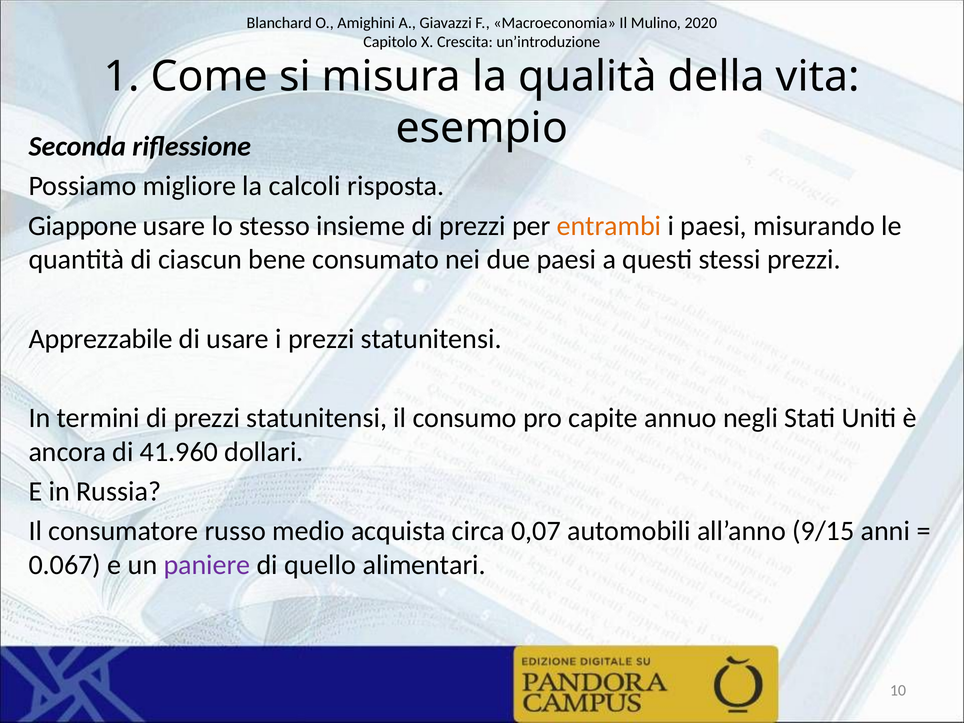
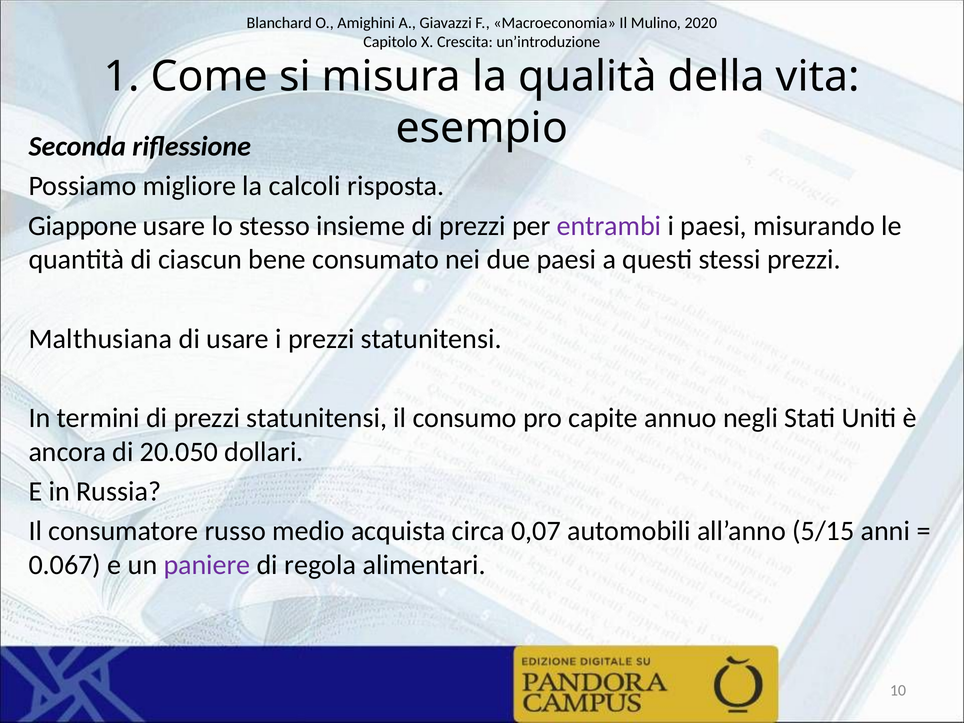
entrambi colour: orange -> purple
Apprezzabile: Apprezzabile -> Malthusiana
41.960: 41.960 -> 20.050
9/15: 9/15 -> 5/15
quello: quello -> regola
